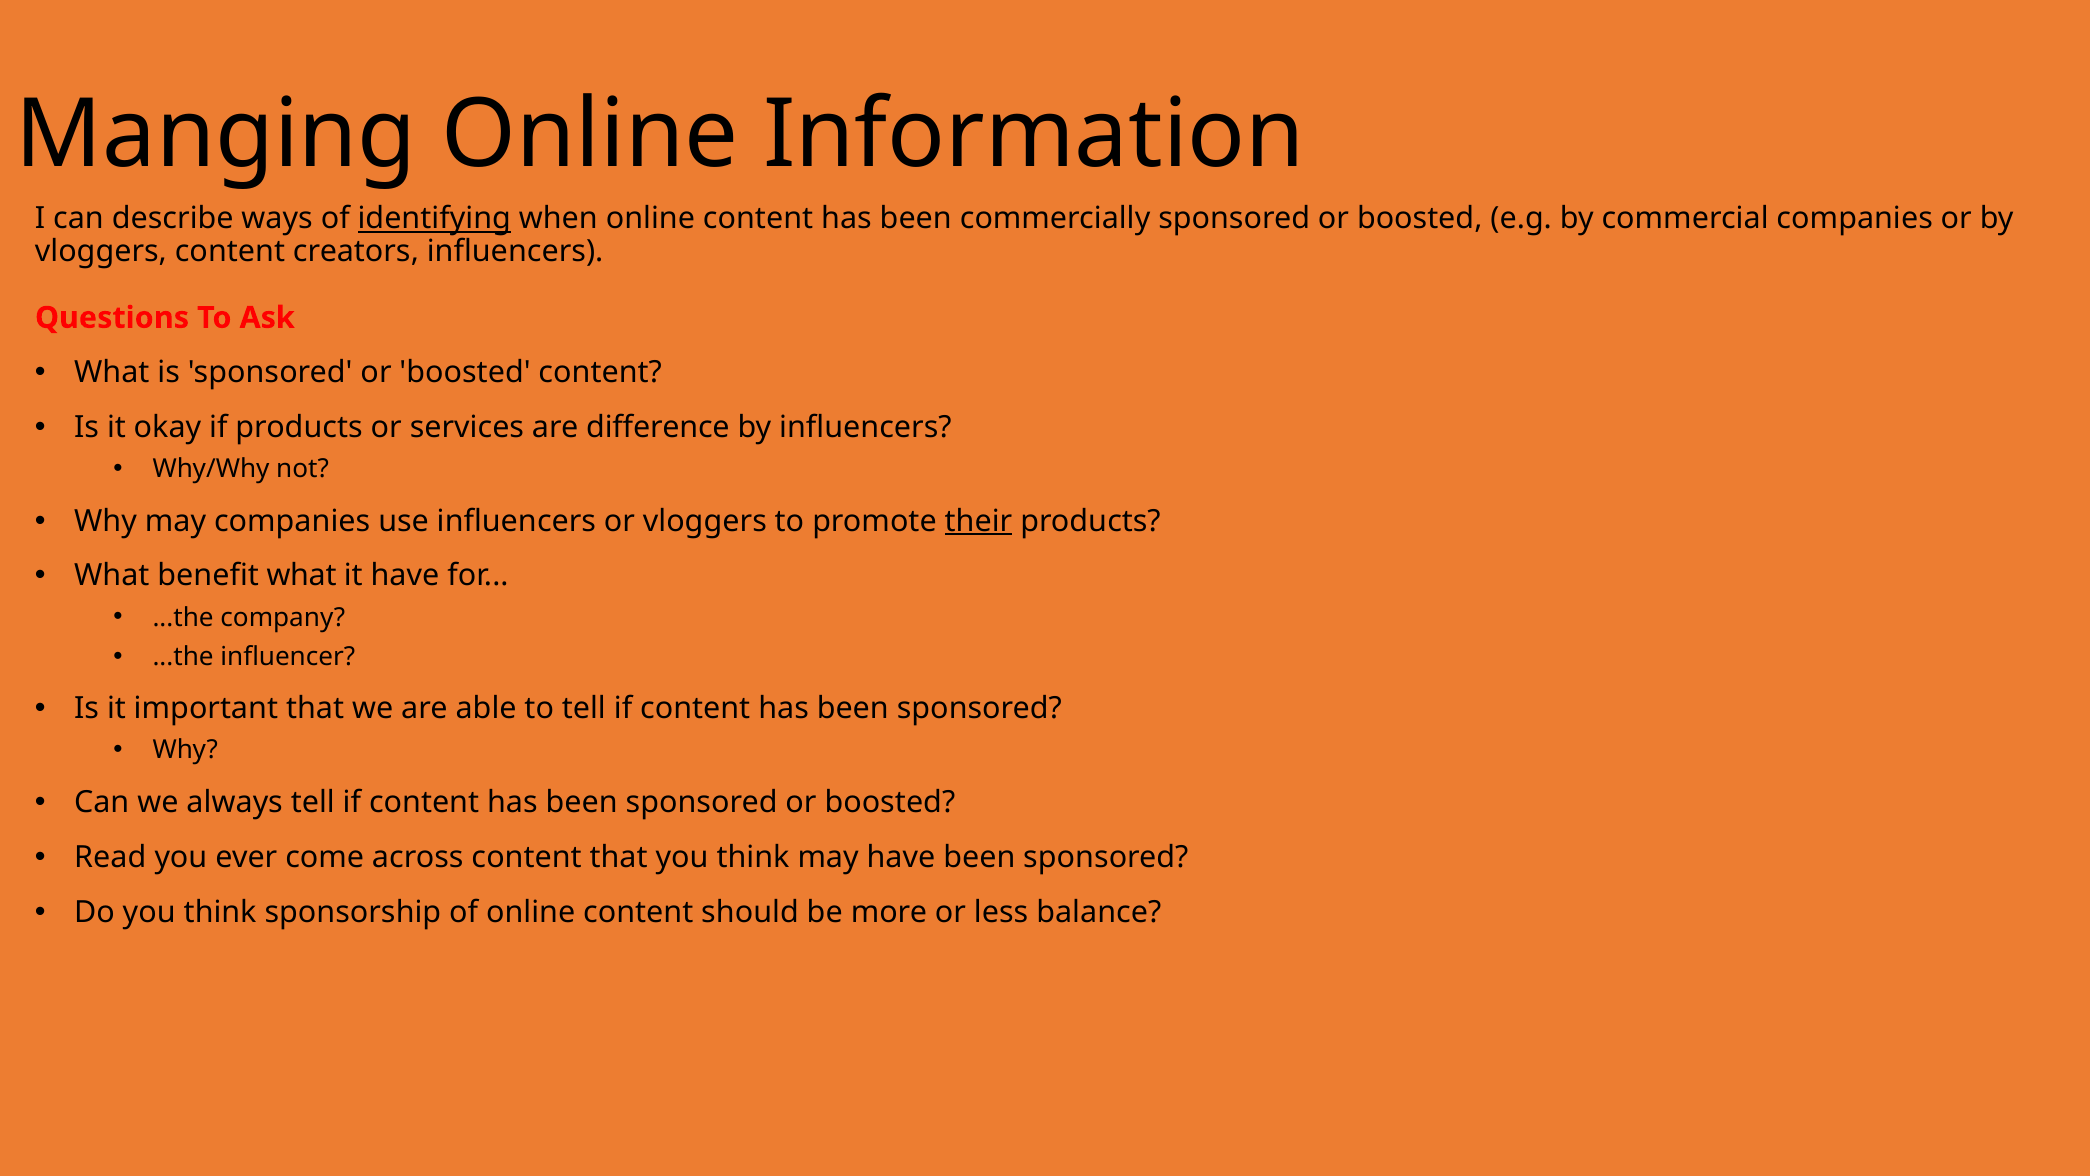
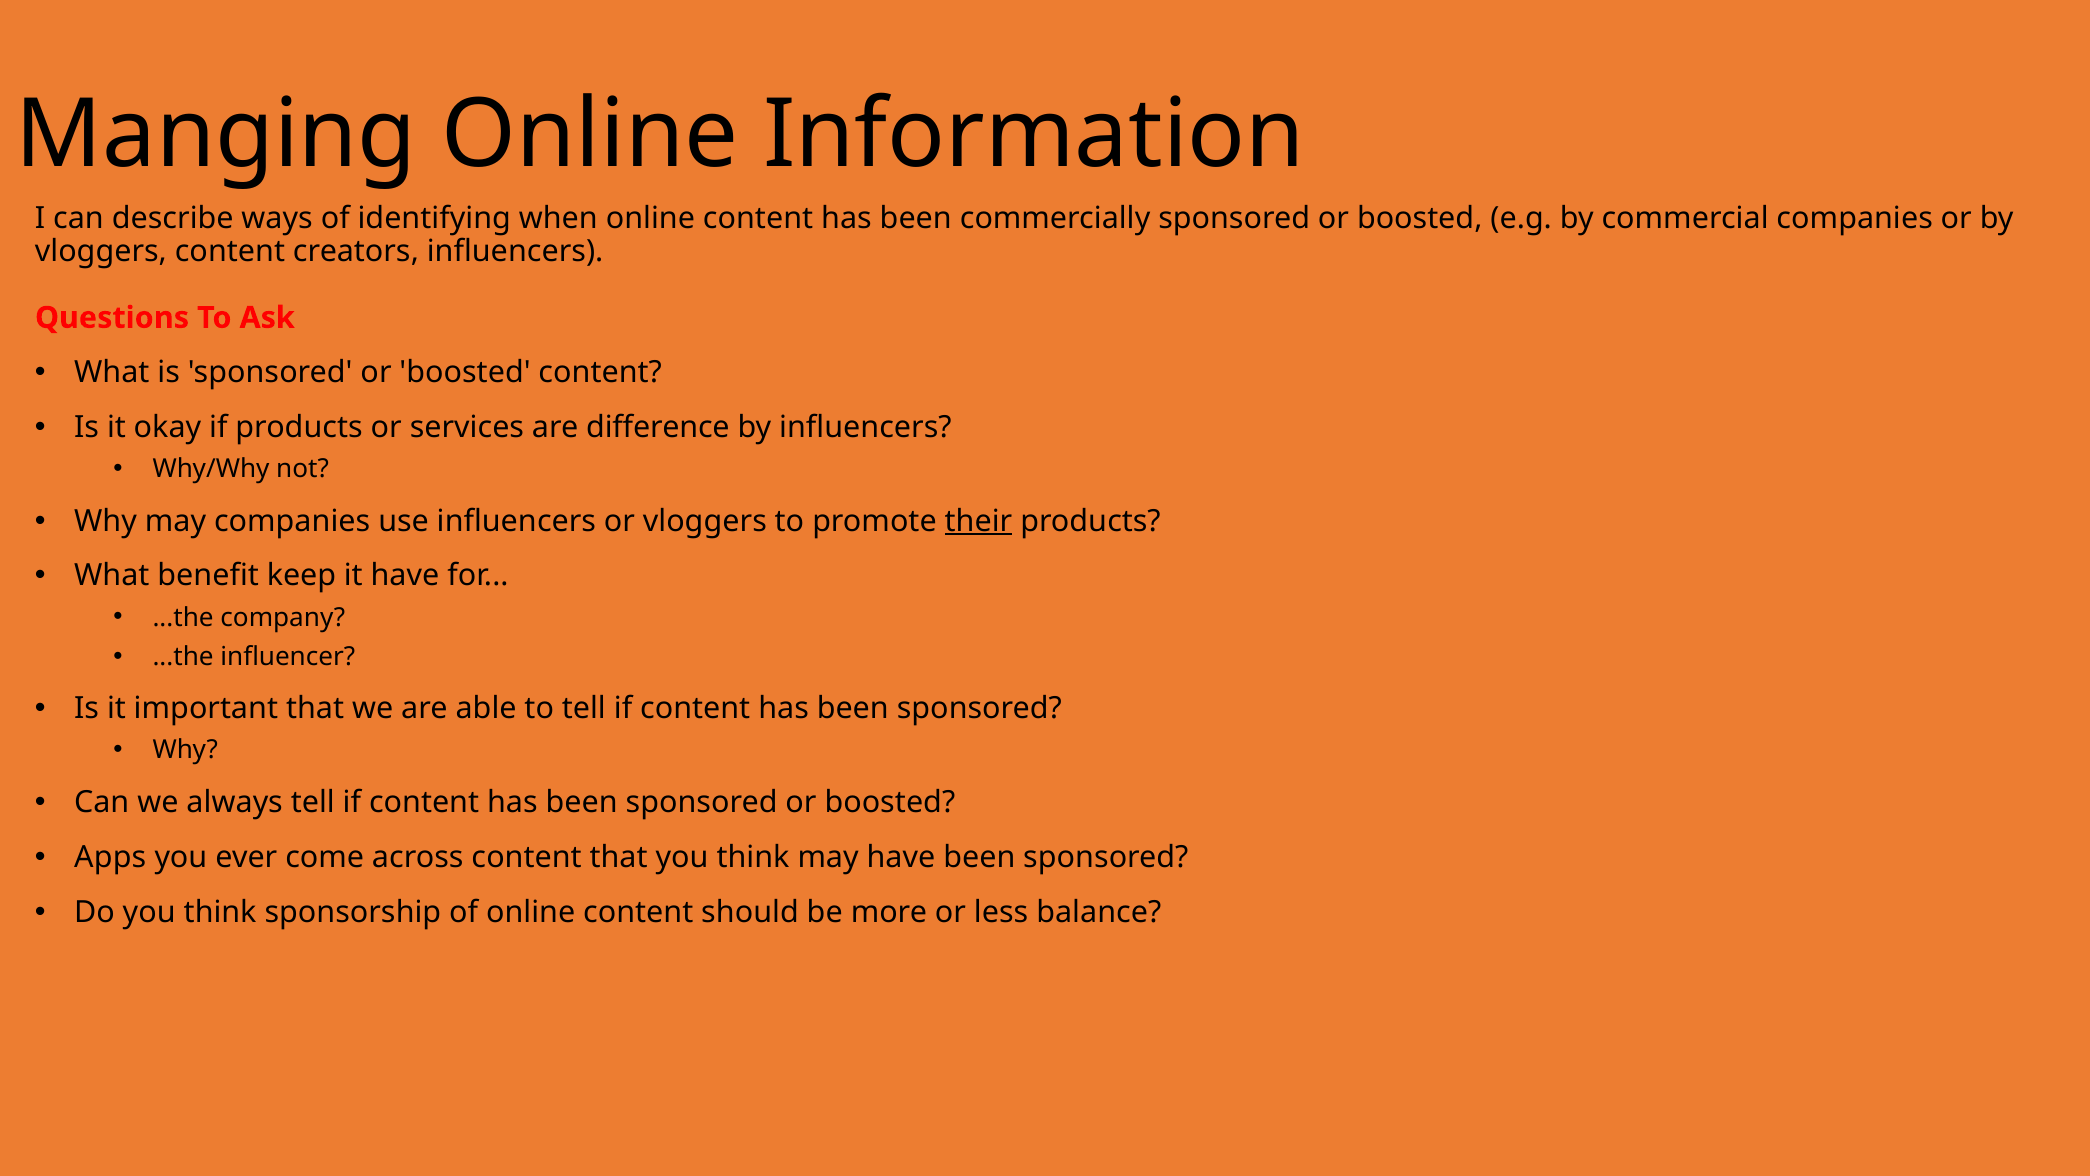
identifying underline: present -> none
benefit what: what -> keep
Read: Read -> Apps
